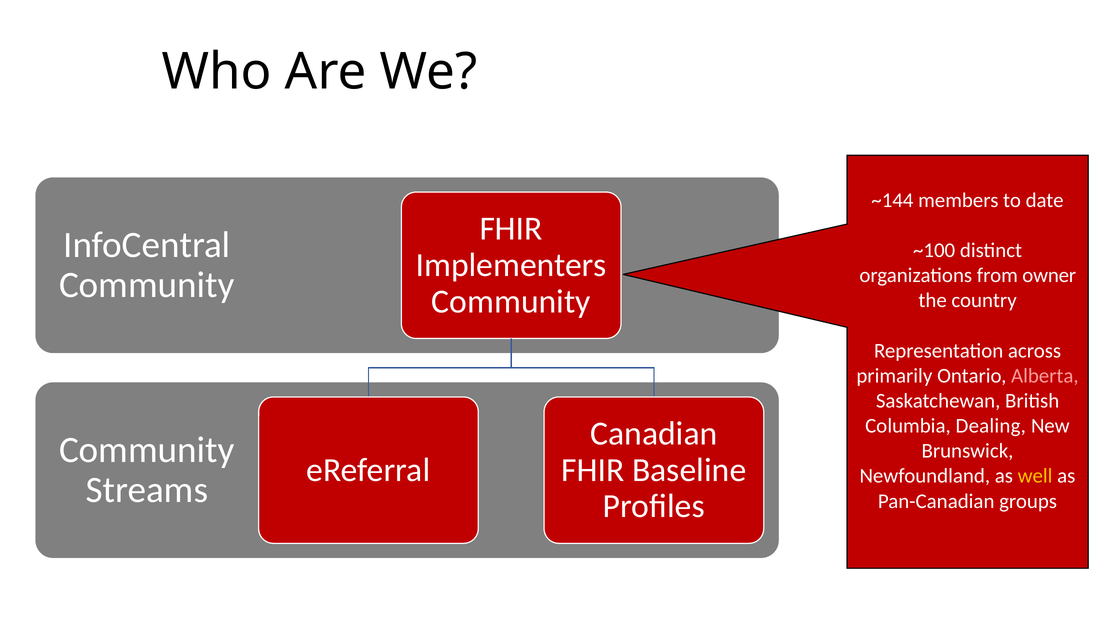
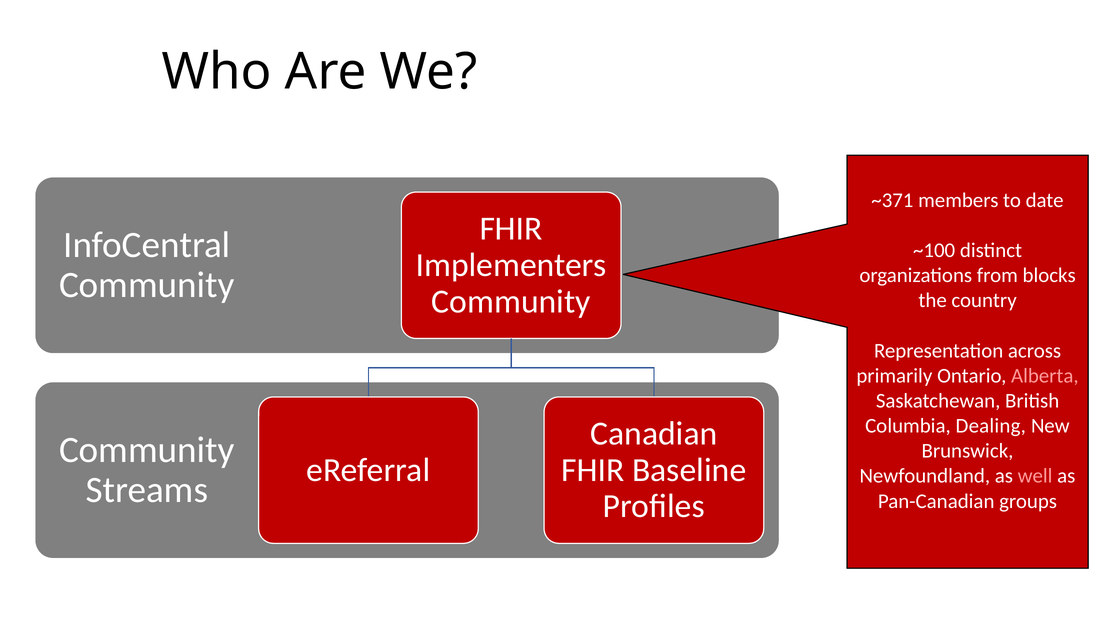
~144: ~144 -> ~371
owner: owner -> blocks
well colour: yellow -> pink
